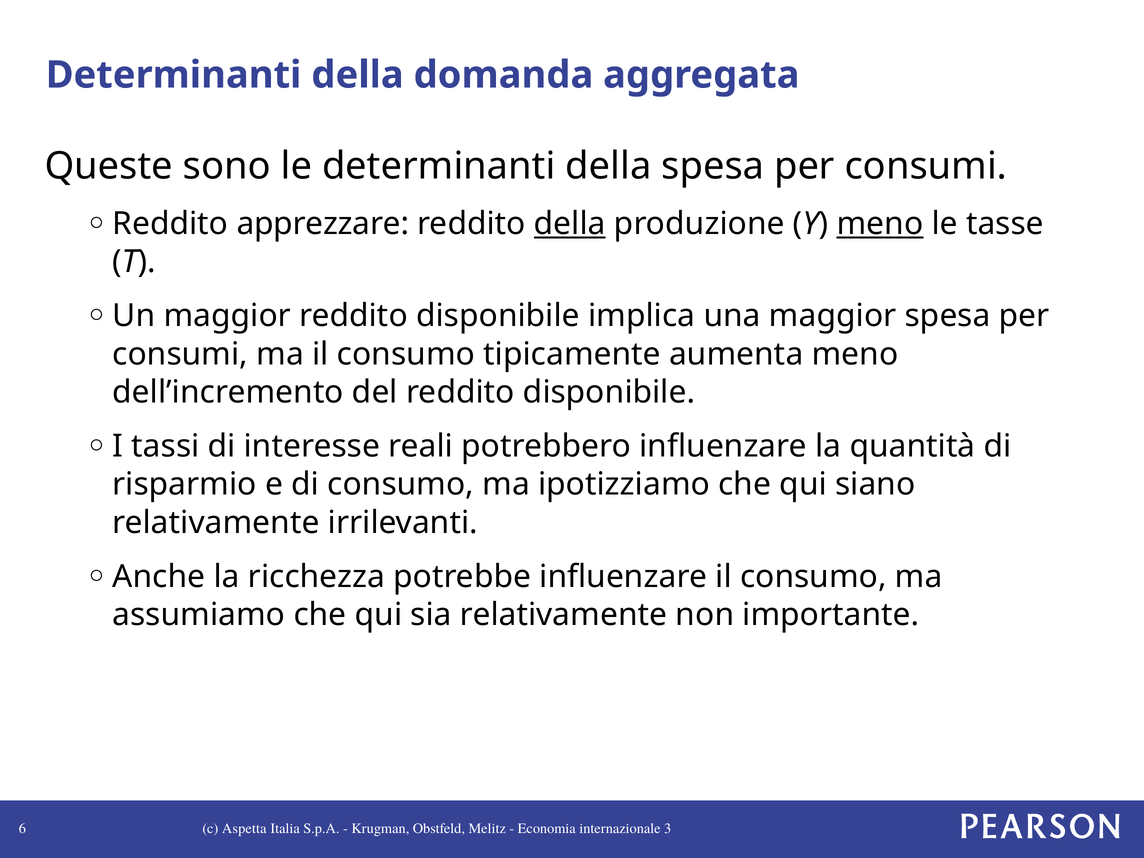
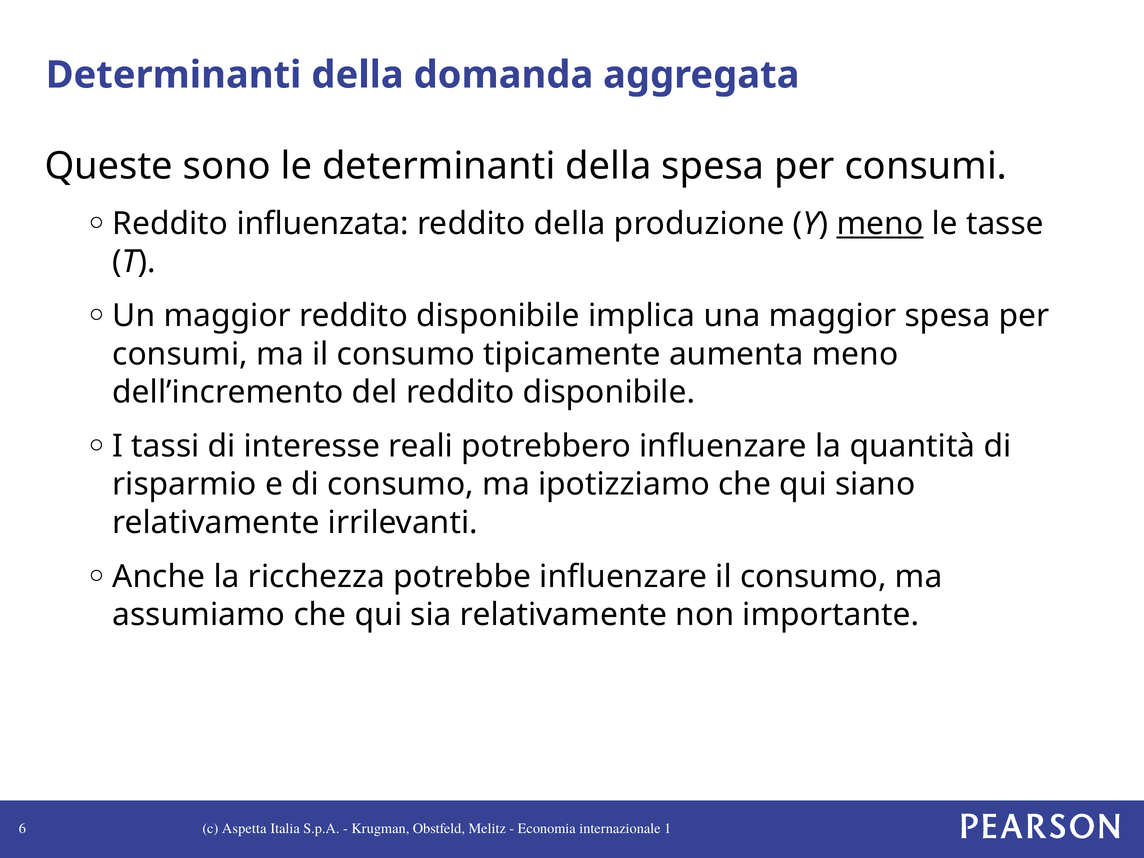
apprezzare: apprezzare -> influenzata
della at (570, 224) underline: present -> none
3: 3 -> 1
